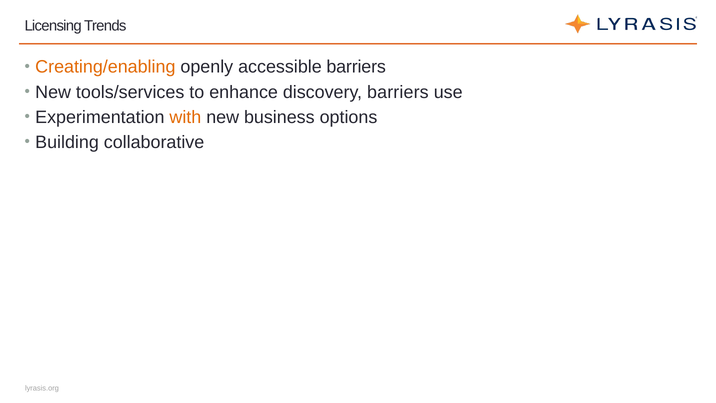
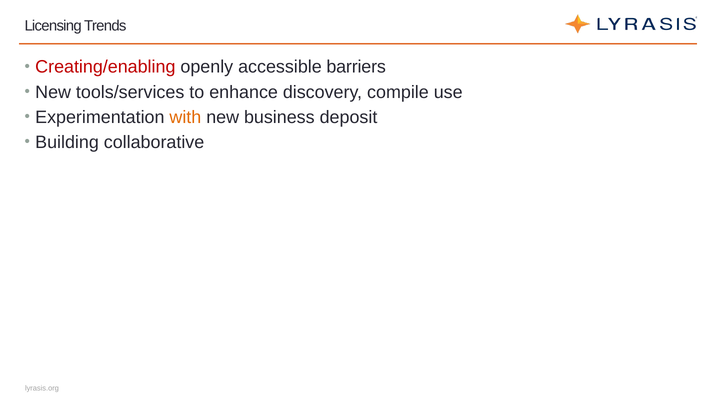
Creating/enabling colour: orange -> red
discovery barriers: barriers -> compile
options: options -> deposit
